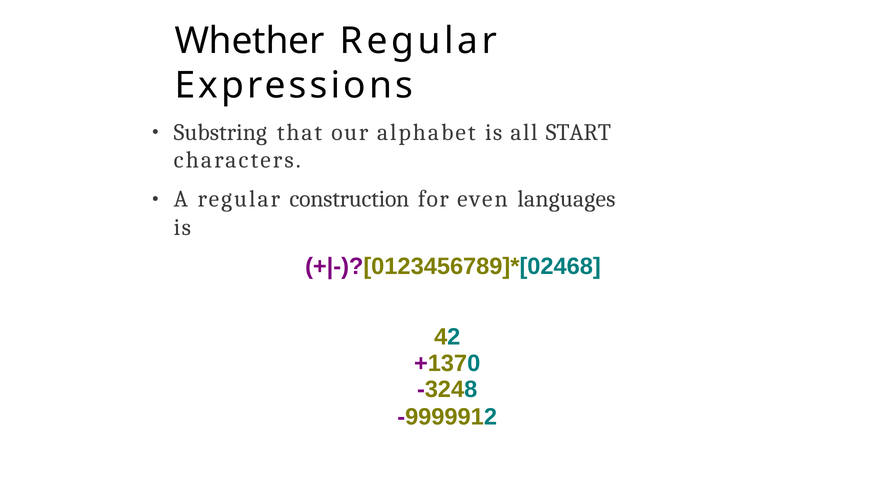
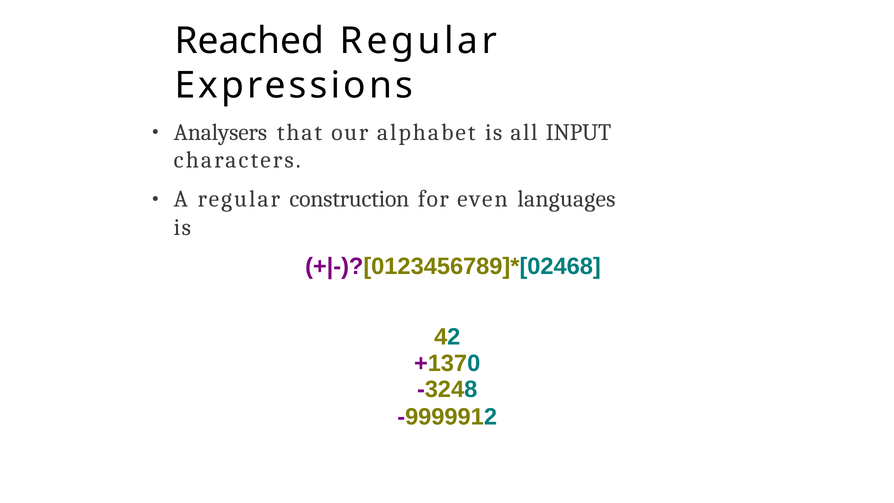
Whether: Whether -> Reached
Substring: Substring -> Analysers
START: START -> INPUT
